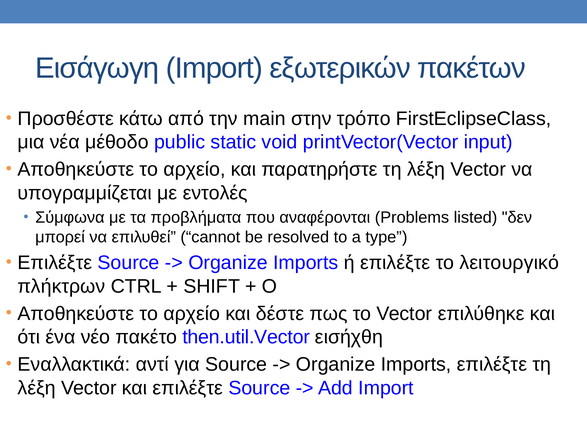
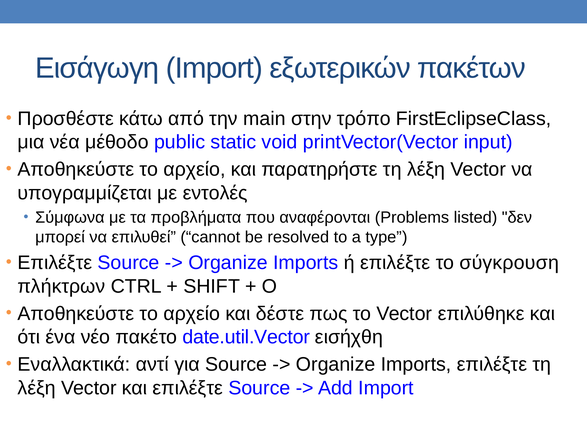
λειτουργικό: λειτουργικό -> σύγκρουση
then.util.Vector: then.util.Vector -> date.util.Vector
